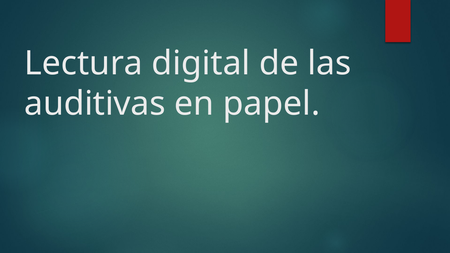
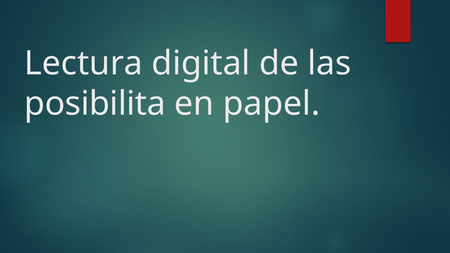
auditivas: auditivas -> posibilita
